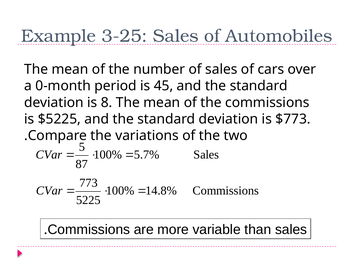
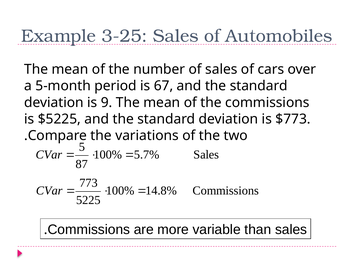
0-month: 0-month -> 5-month
45: 45 -> 67
8: 8 -> 9
